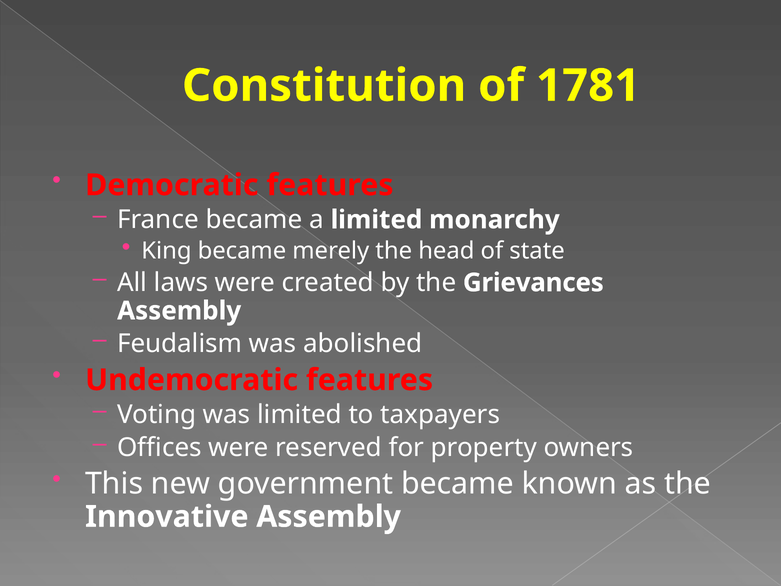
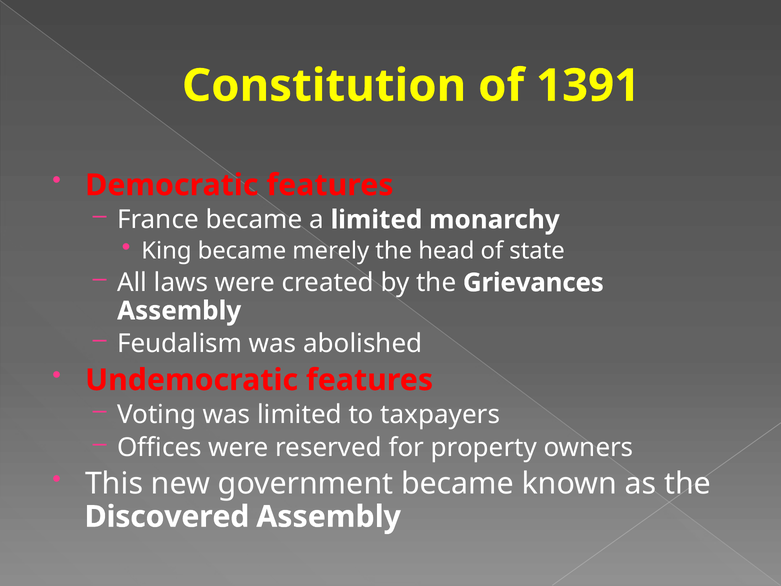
1781: 1781 -> 1391
Innovative: Innovative -> Discovered
